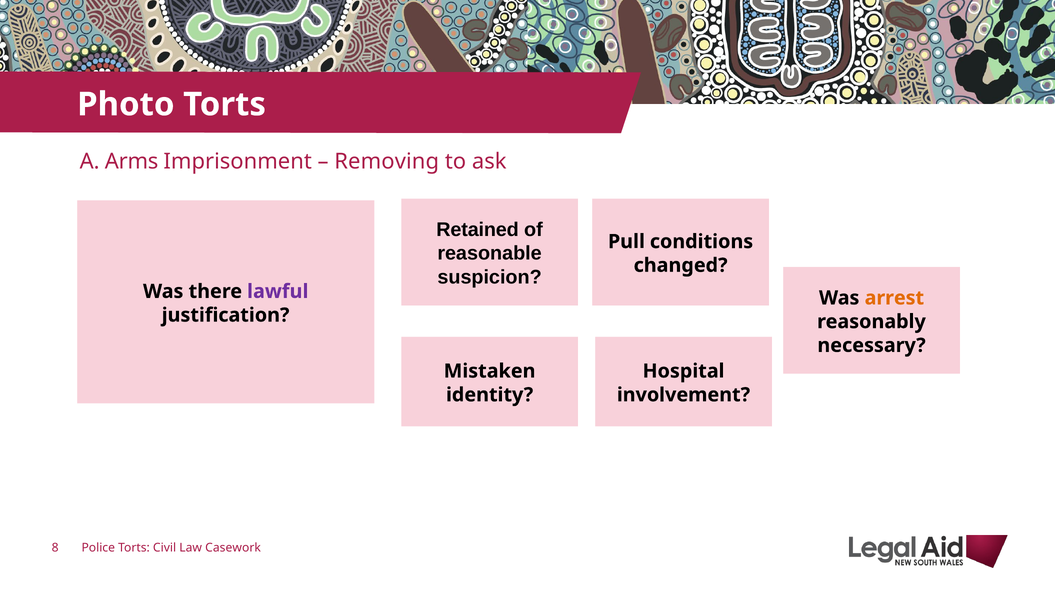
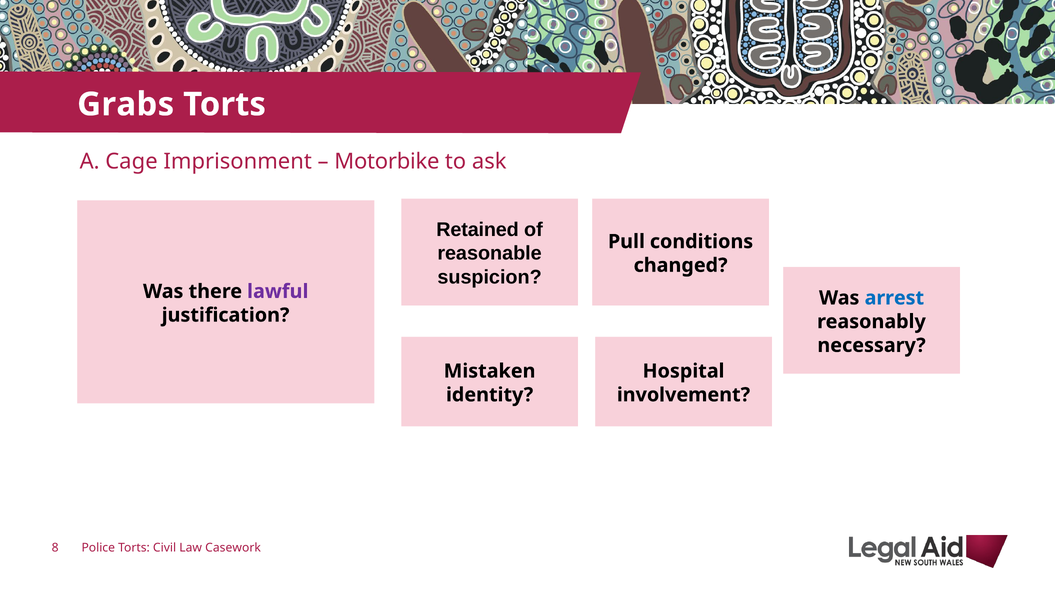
Photo: Photo -> Grabs
Arms: Arms -> Cage
Removing: Removing -> Motorbike
arrest colour: orange -> blue
